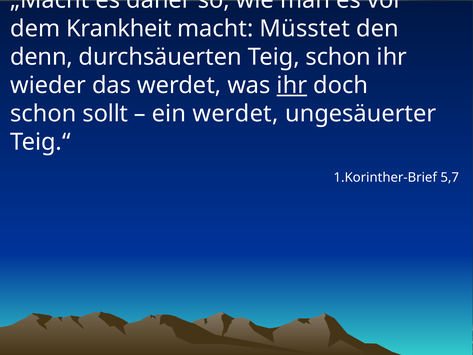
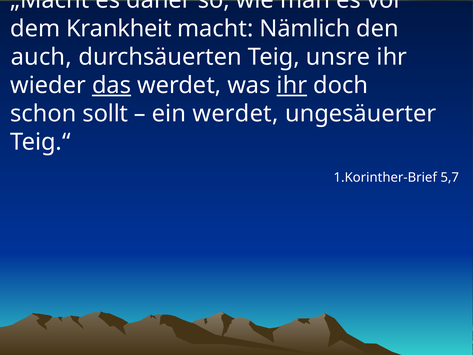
Müsstet: Müsstet -> Nämlich
denn: denn -> auch
Teig schon: schon -> unsre
das underline: none -> present
